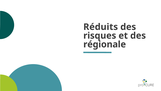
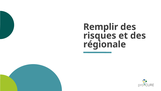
Réduits: Réduits -> Remplir
